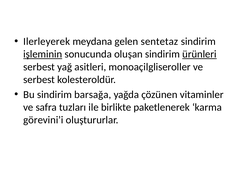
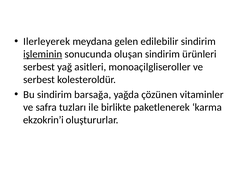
sentetaz: sentetaz -> edilebilir
ürünleri underline: present -> none
görevini’i: görevini’i -> ekzokrin’i
